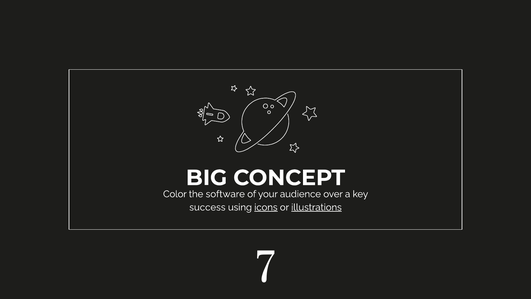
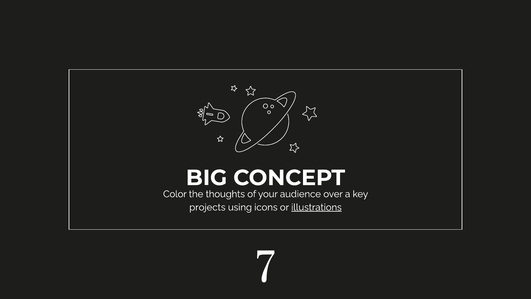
software: software -> thoughts
success: success -> projects
icons underline: present -> none
